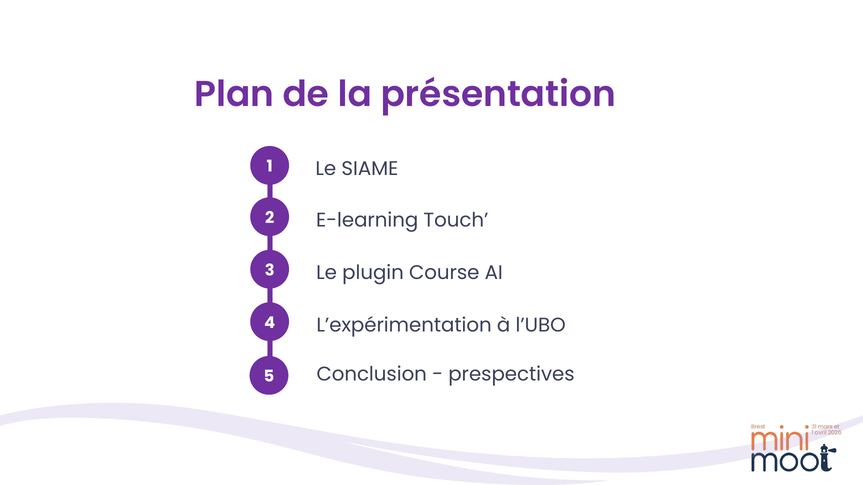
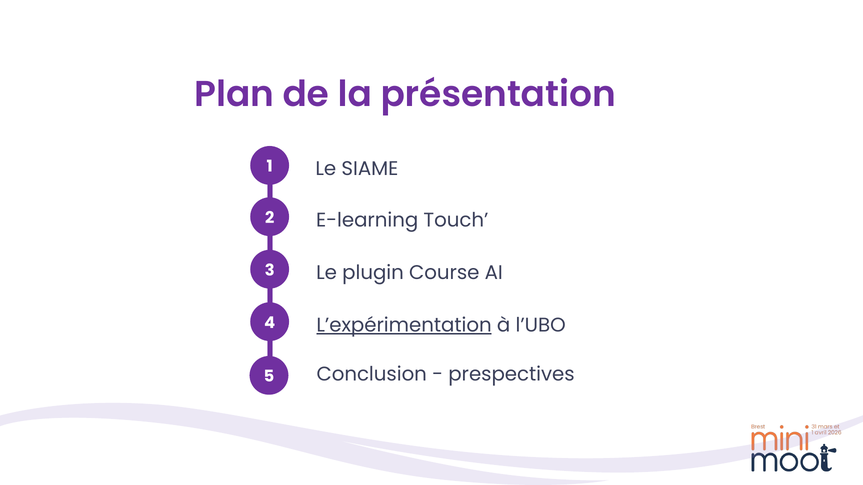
L’expérimentation underline: none -> present
